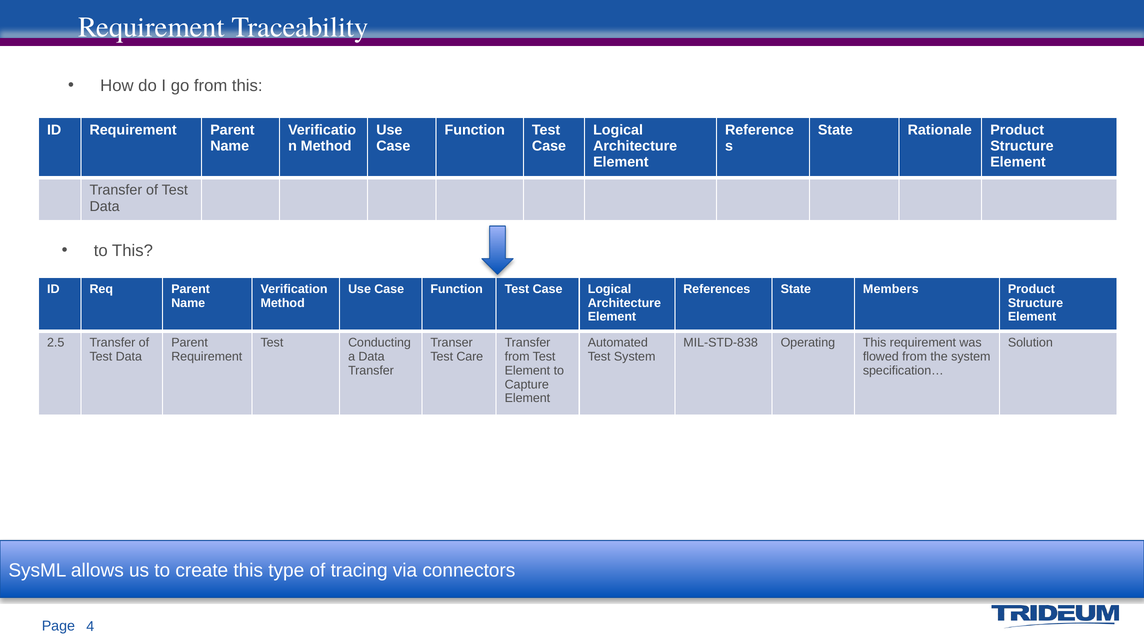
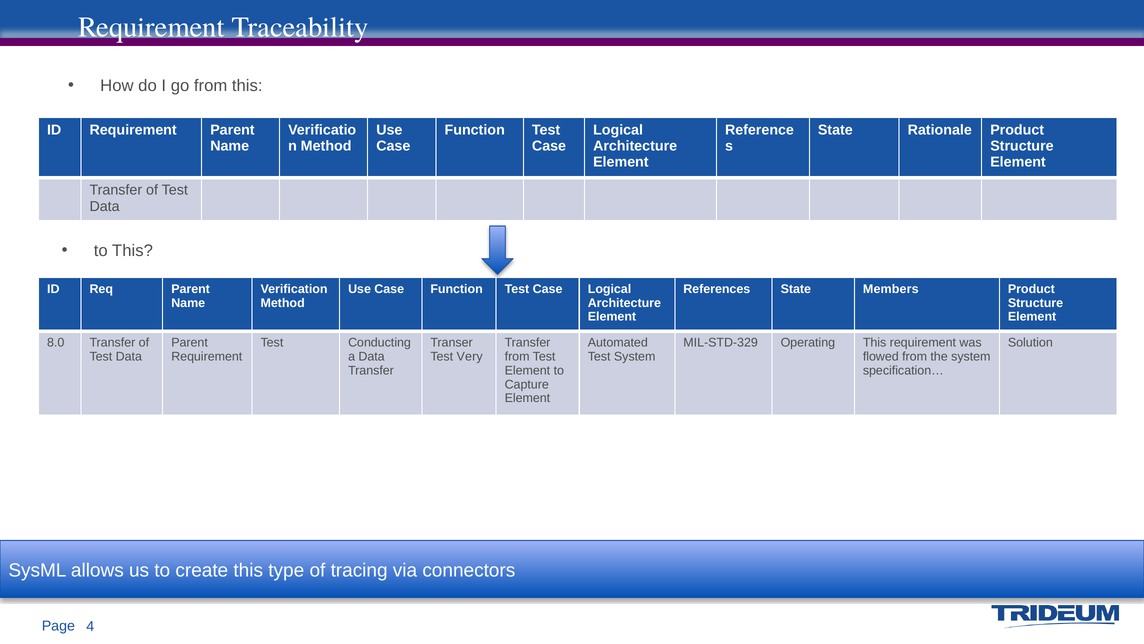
2.5: 2.5 -> 8.0
MIL-STD-838: MIL-STD-838 -> MIL-STD-329
Care: Care -> Very
